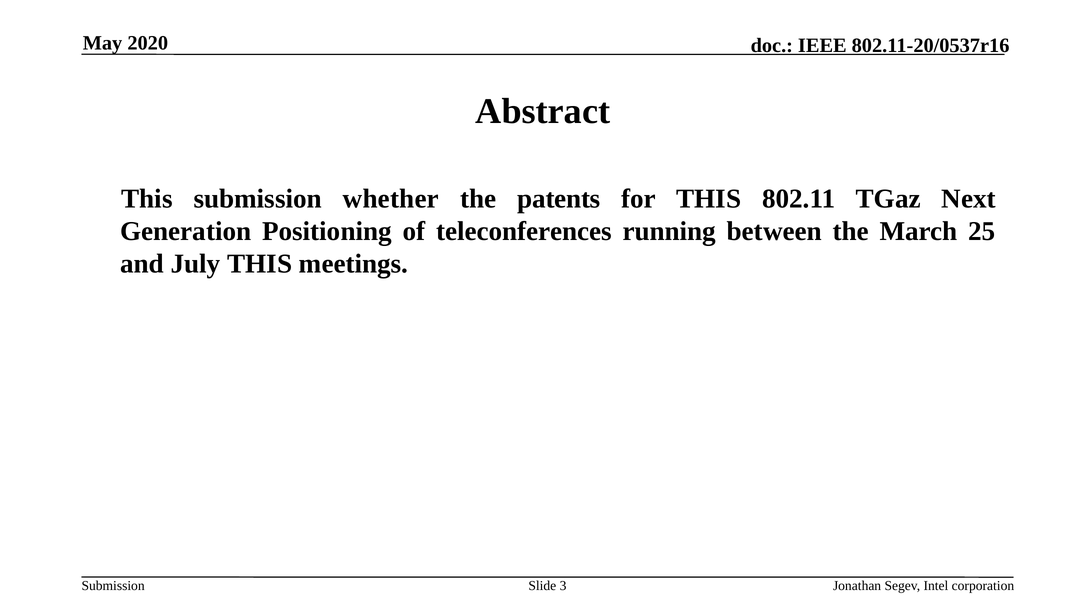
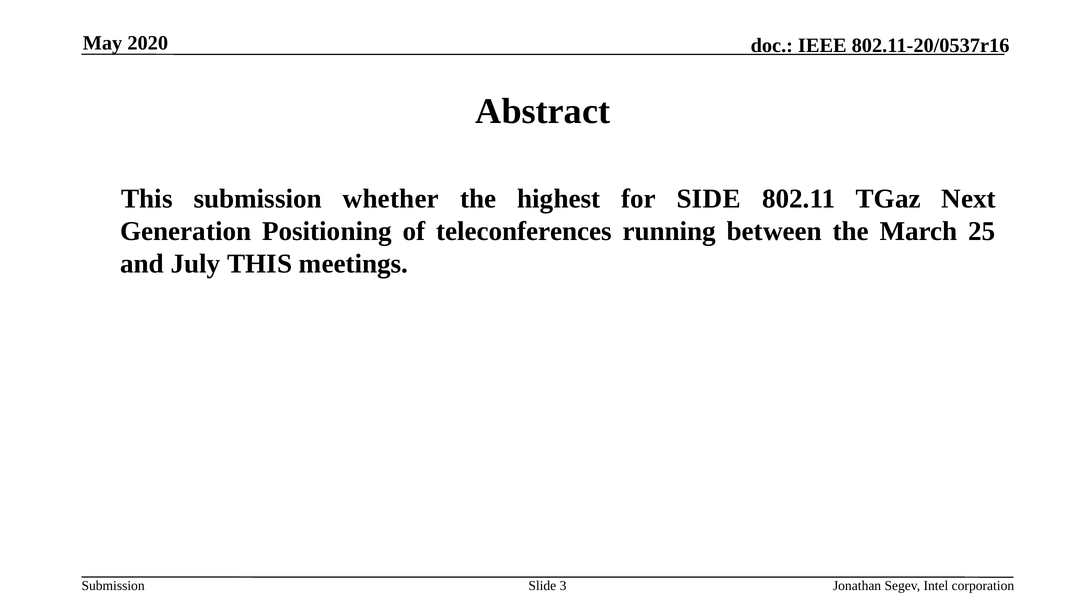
patents: patents -> highest
for THIS: THIS -> SIDE
